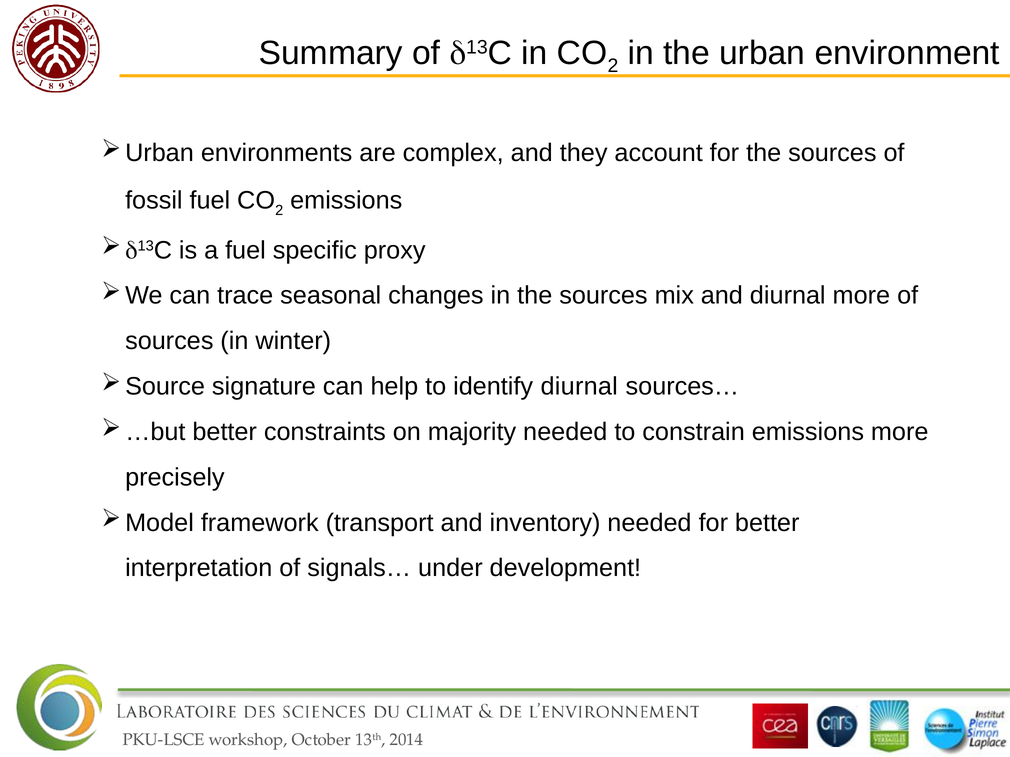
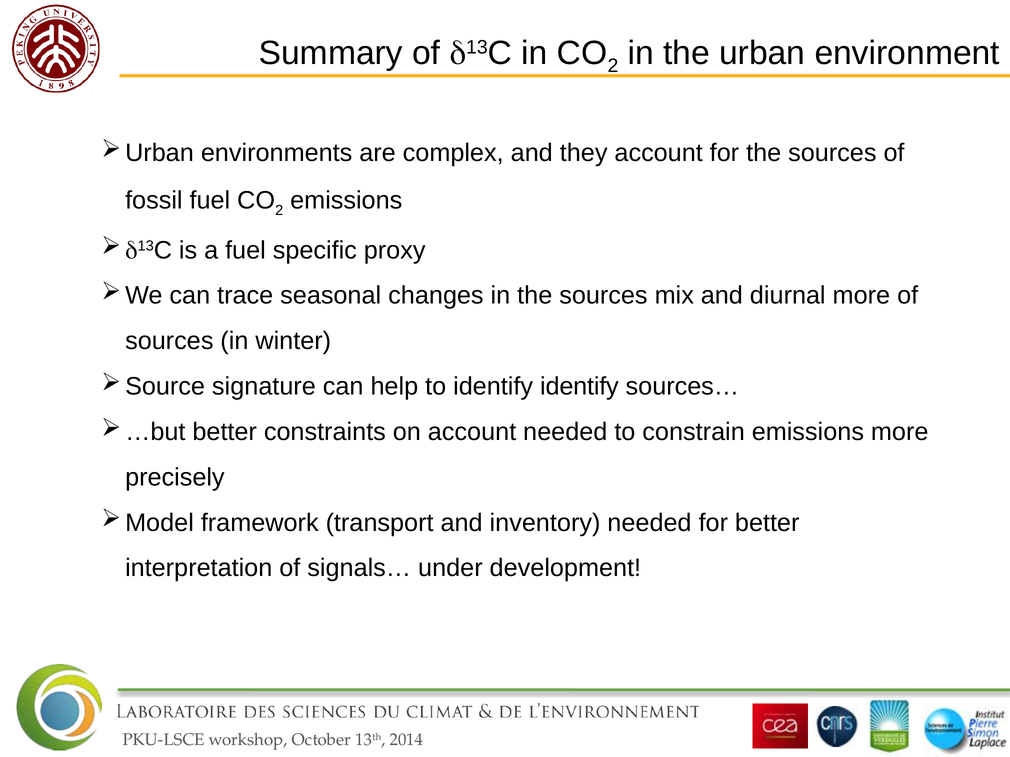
identify diurnal: diurnal -> identify
on majority: majority -> account
